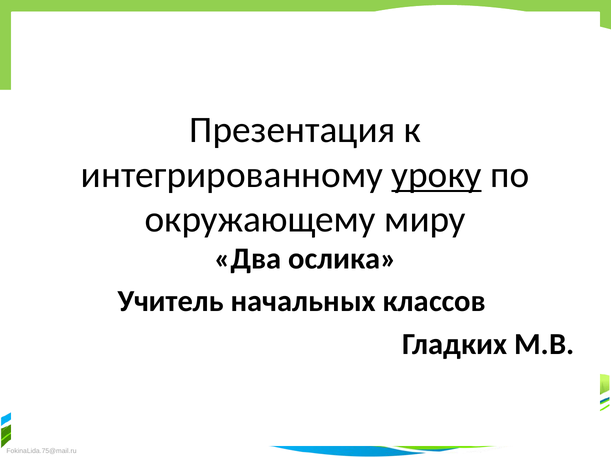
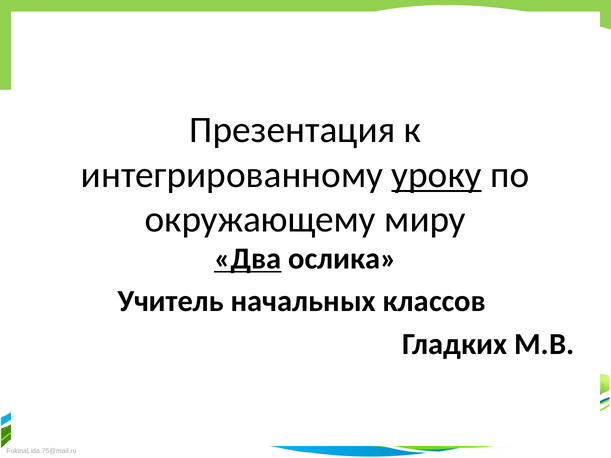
Два underline: none -> present
